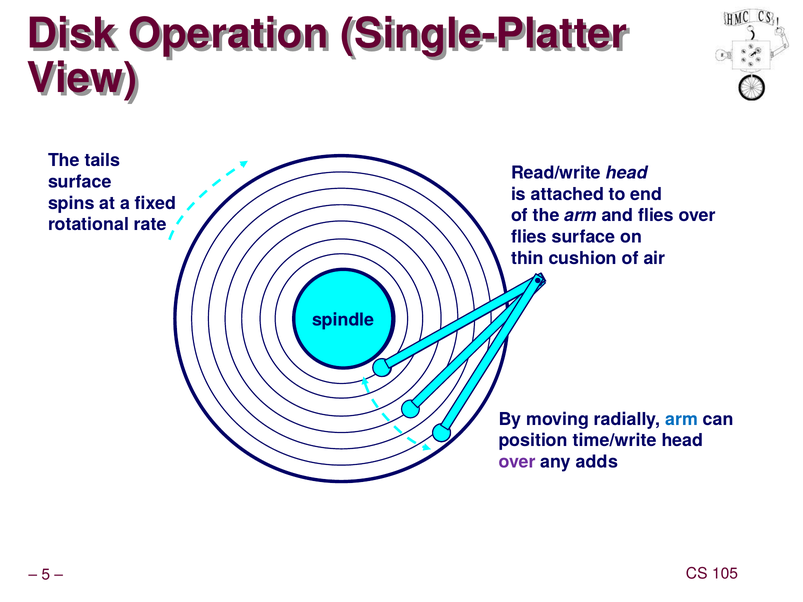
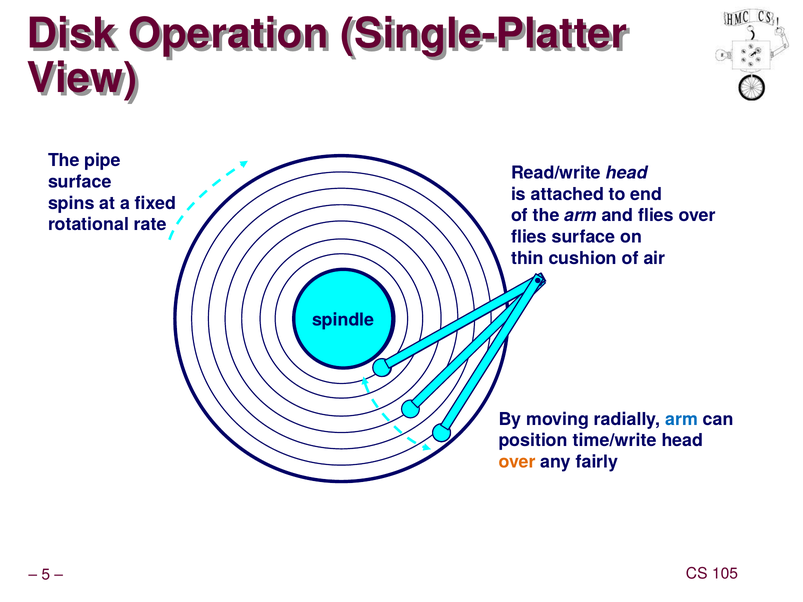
tails: tails -> pipe
over at (517, 462) colour: purple -> orange
adds: adds -> fairly
